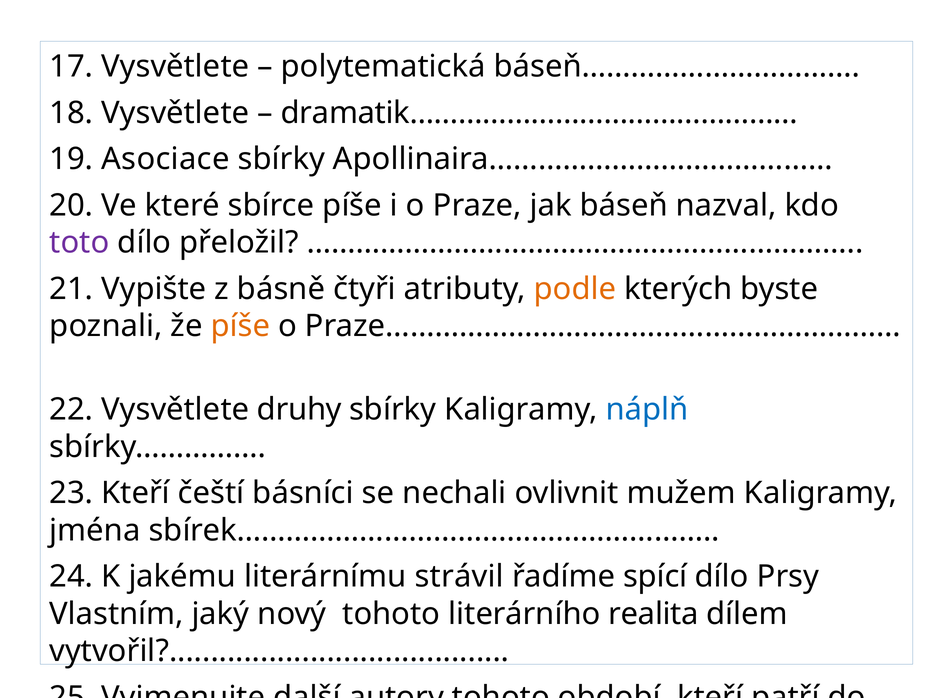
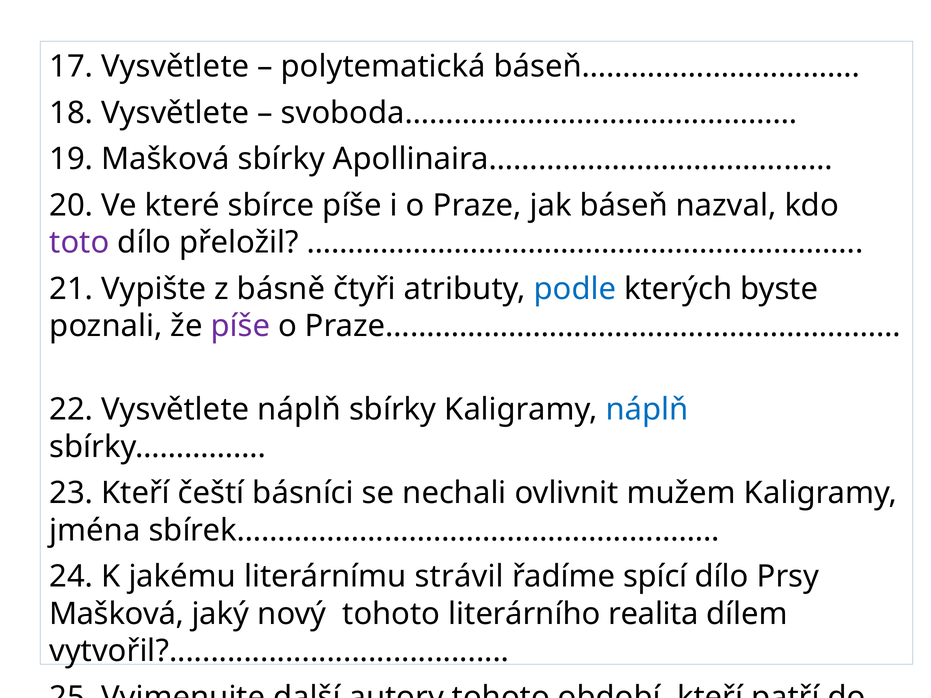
dramatik…………………………………………: dramatik………………………………………… -> svoboda…………………………………………
19 Asociace: Asociace -> Mašková
podle colour: orange -> blue
píše at (240, 326) colour: orange -> purple
Vysvětlete druhy: druhy -> náplň
Vlastním at (116, 614): Vlastním -> Mašková
